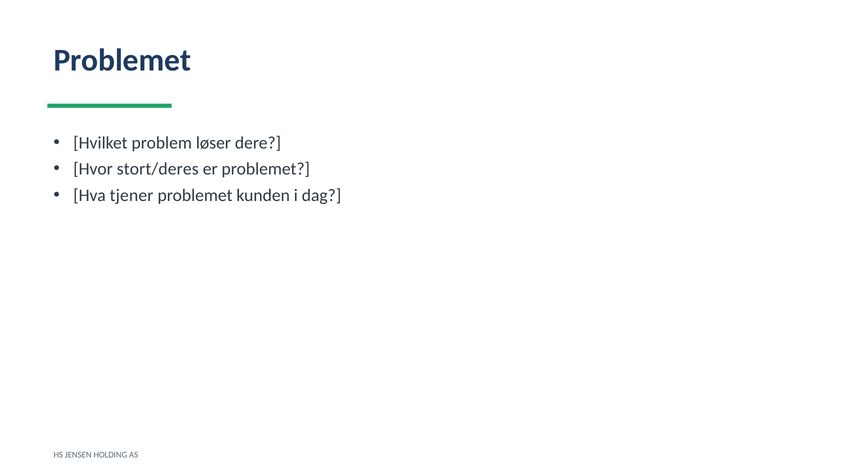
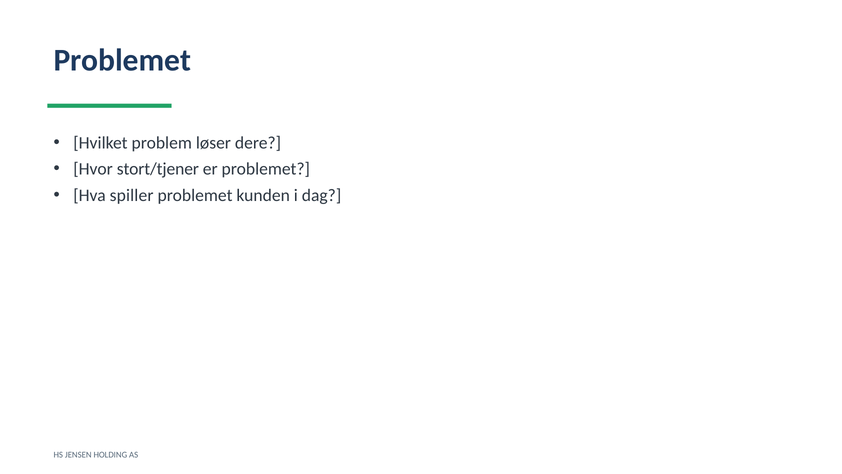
stort/deres: stort/deres -> stort/tjener
tjener: tjener -> spiller
